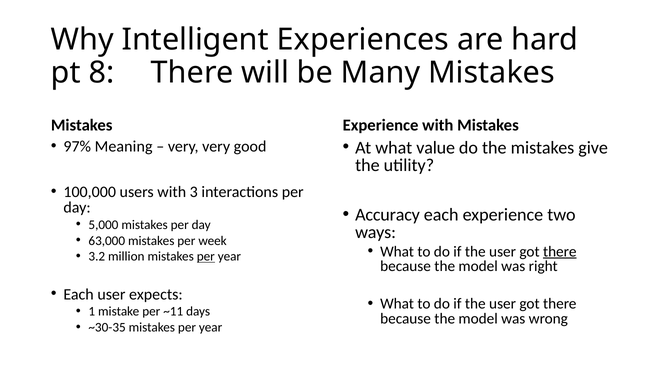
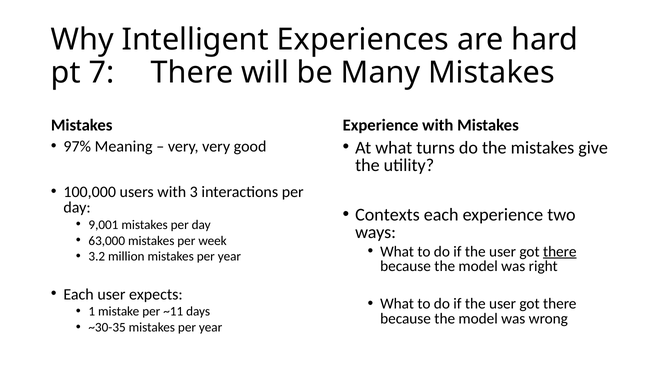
8: 8 -> 7
value: value -> turns
Accuracy: Accuracy -> Contexts
5,000: 5,000 -> 9,001
per at (206, 257) underline: present -> none
